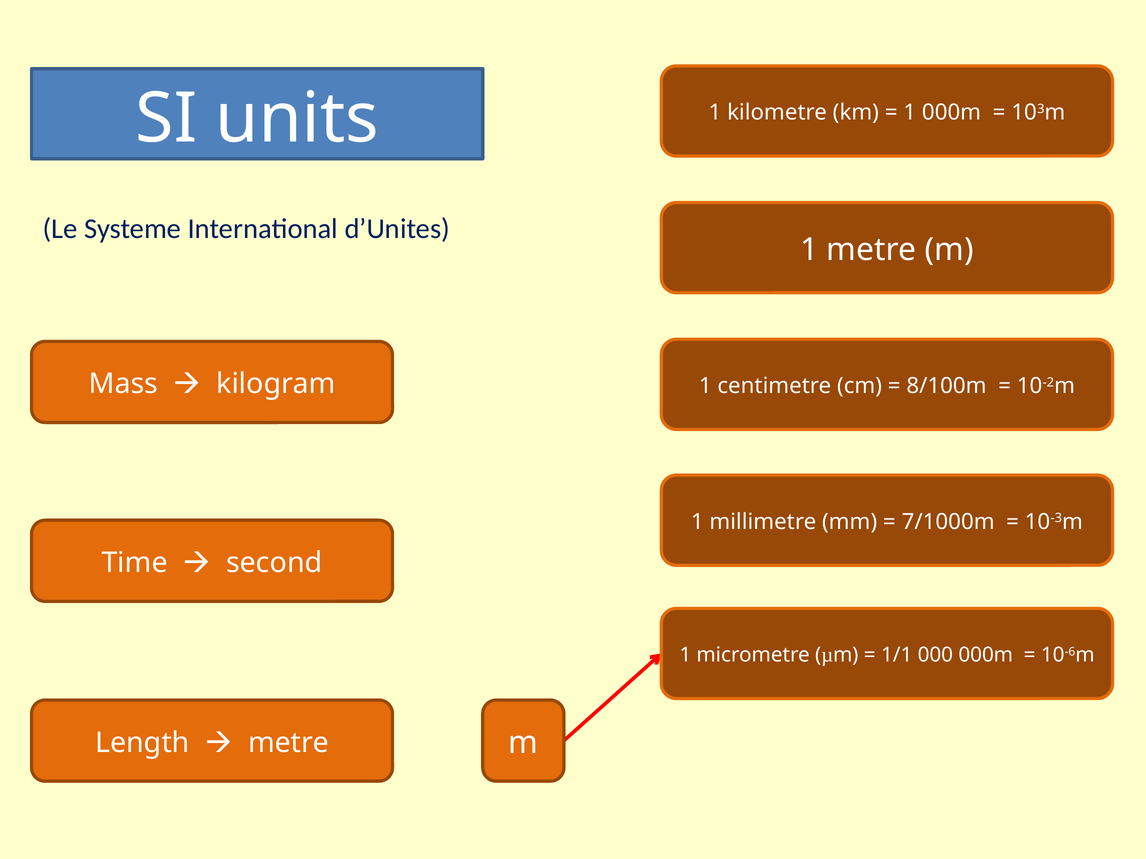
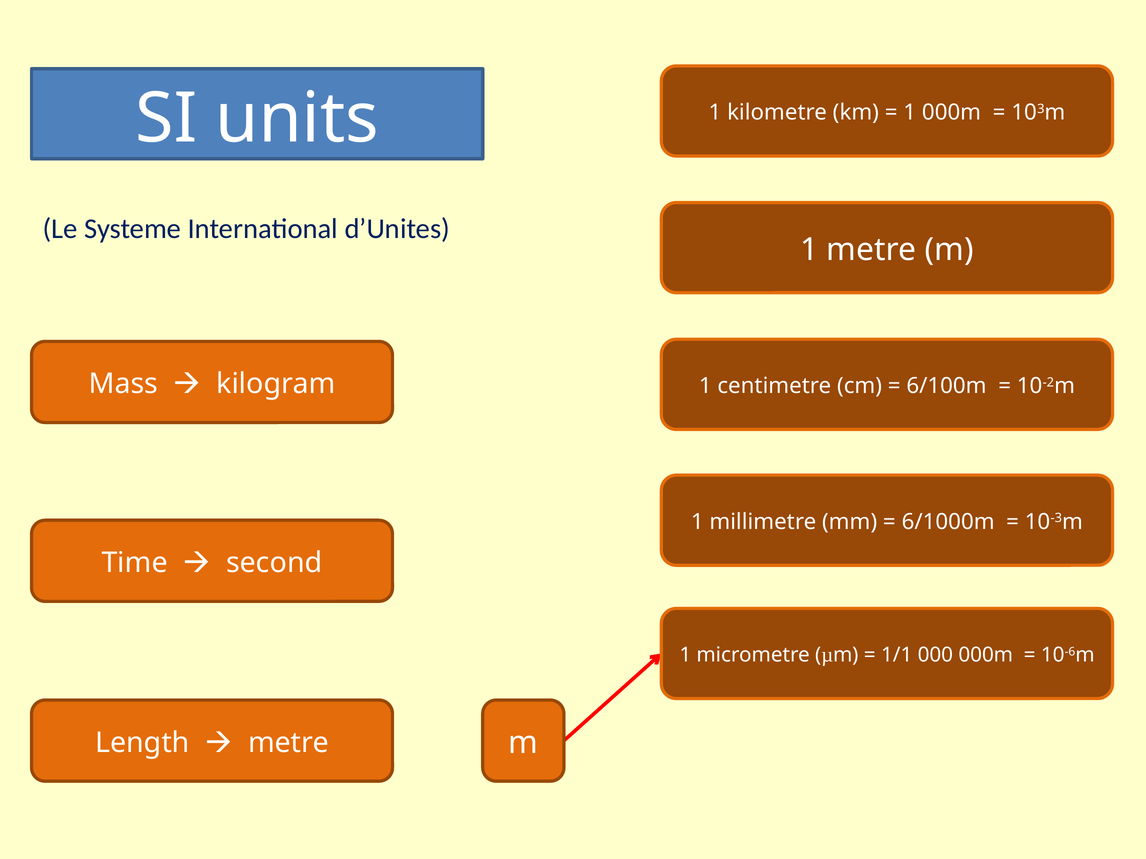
8/100m: 8/100m -> 6/100m
7/1000m: 7/1000m -> 6/1000m
